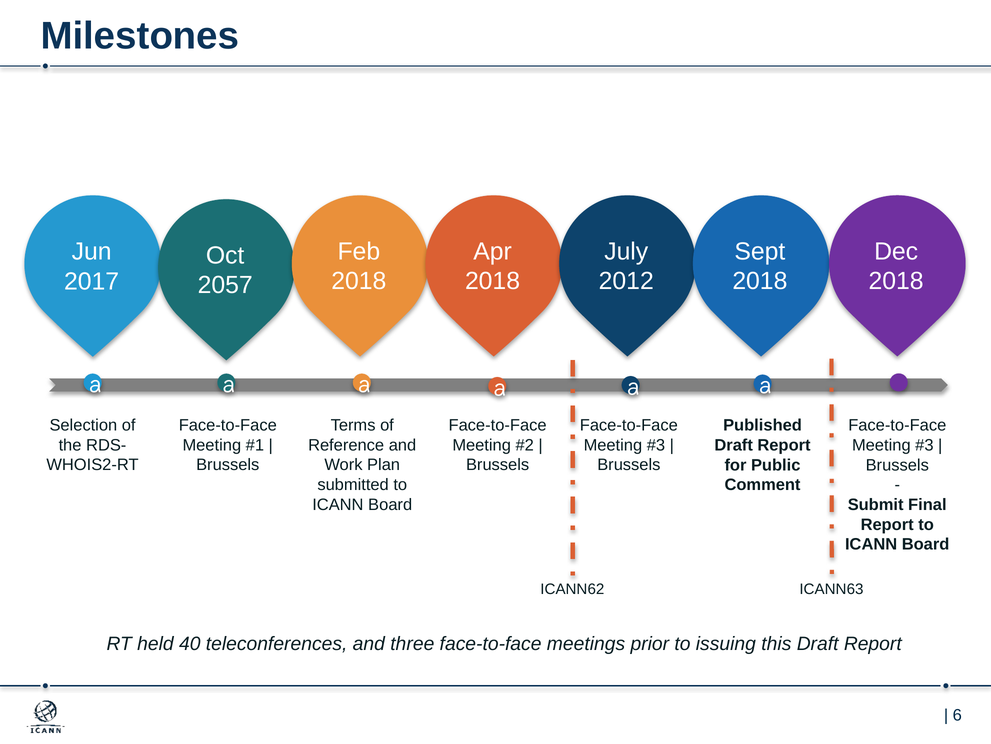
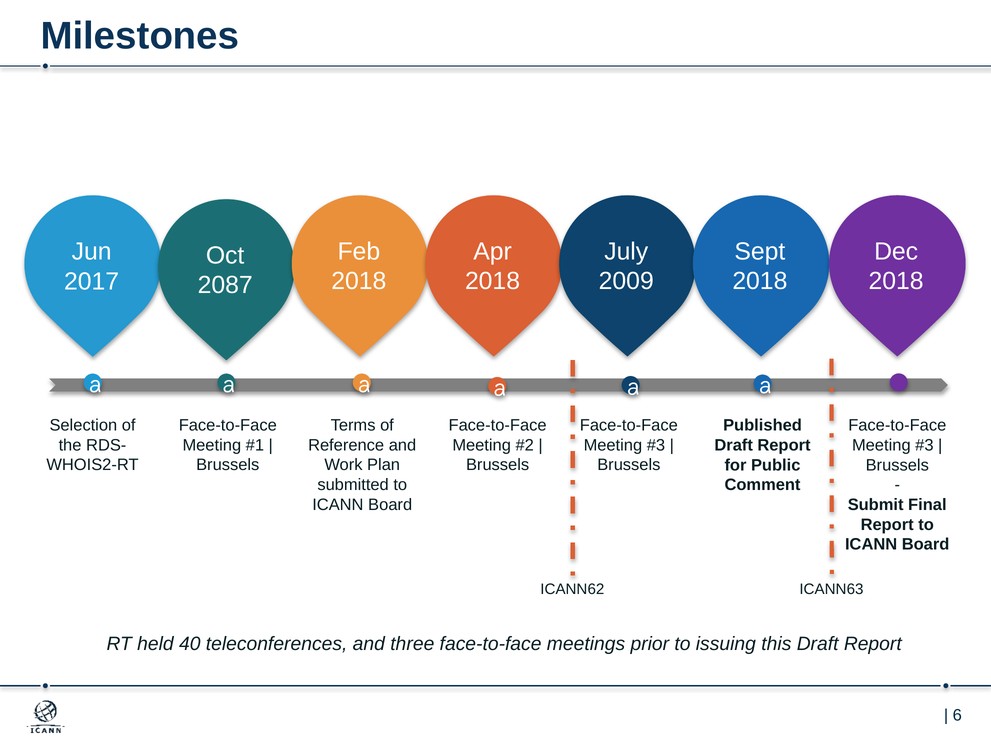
2012: 2012 -> 2009
2057: 2057 -> 2087
